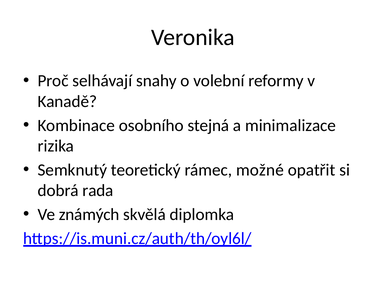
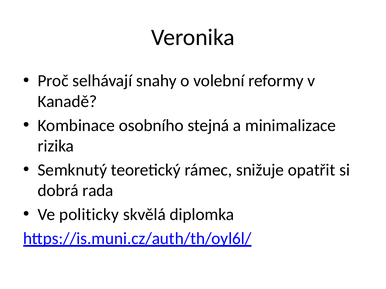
možné: možné -> snižuje
známých: známých -> politicky
